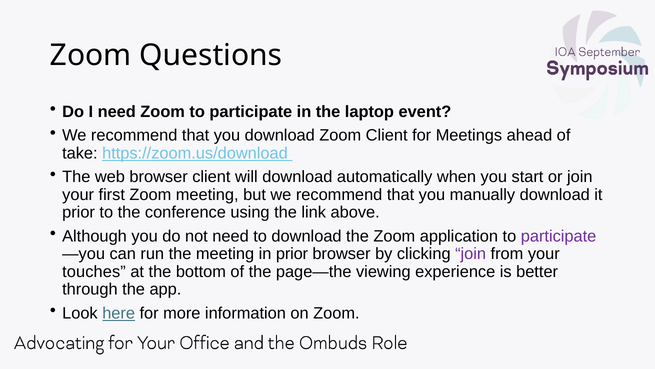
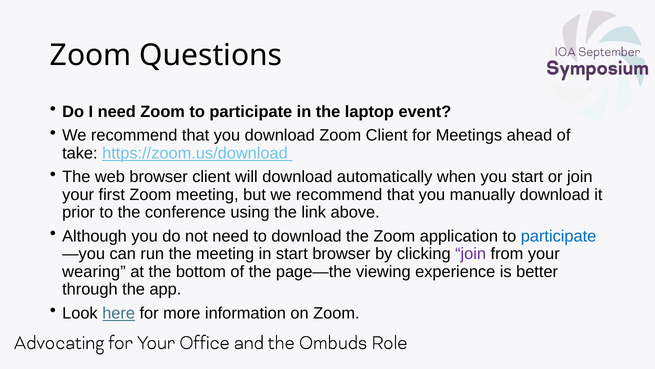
participate at (559, 236) colour: purple -> blue
in prior: prior -> start
touches: touches -> wearing
